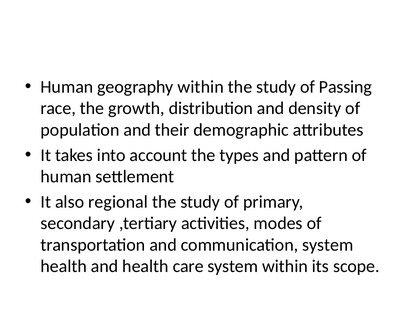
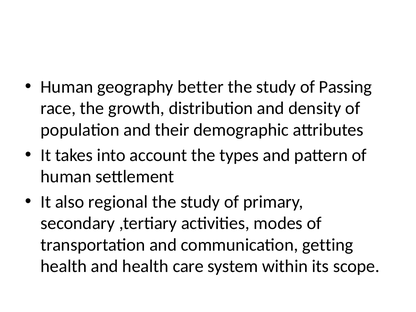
geography within: within -> better
communication system: system -> getting
